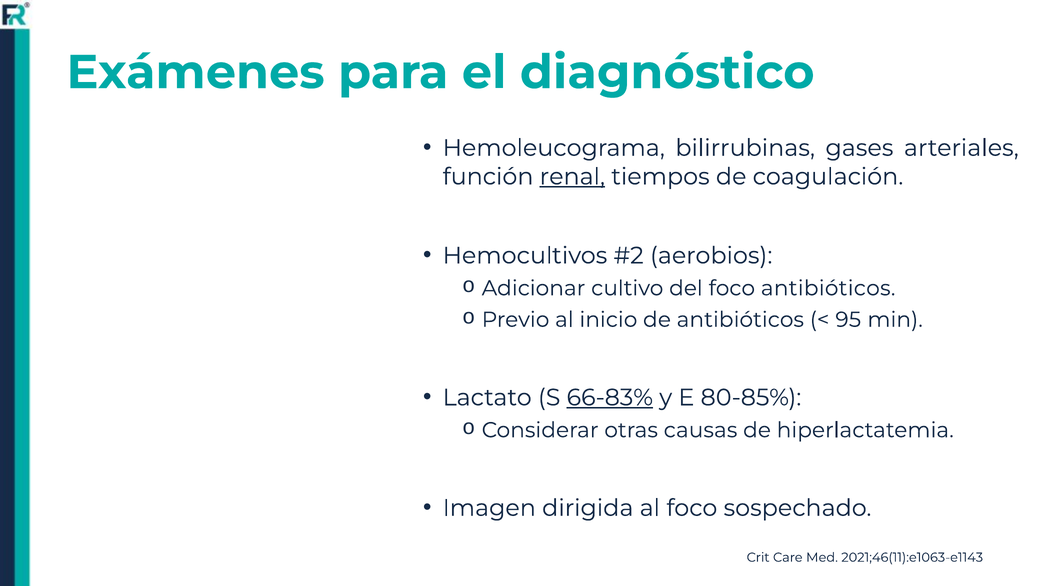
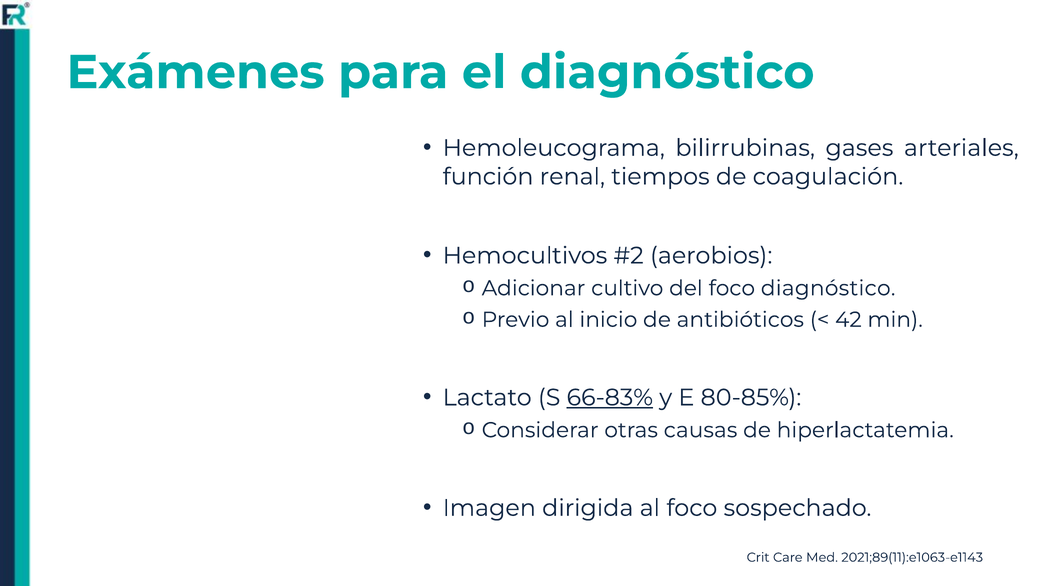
renal underline: present -> none
foco antibióticos: antibióticos -> diagnóstico
95: 95 -> 42
2021;46(11):e1063-e1143: 2021;46(11):e1063-e1143 -> 2021;89(11):e1063-e1143
